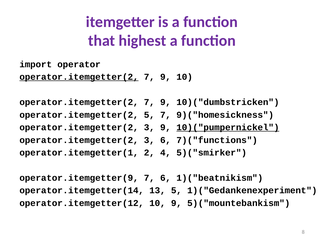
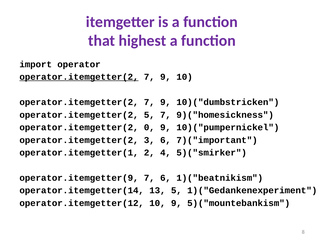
3 at (149, 127): 3 -> 0
10)("pumpernickel underline: present -> none
7)("functions: 7)("functions -> 7)("important
